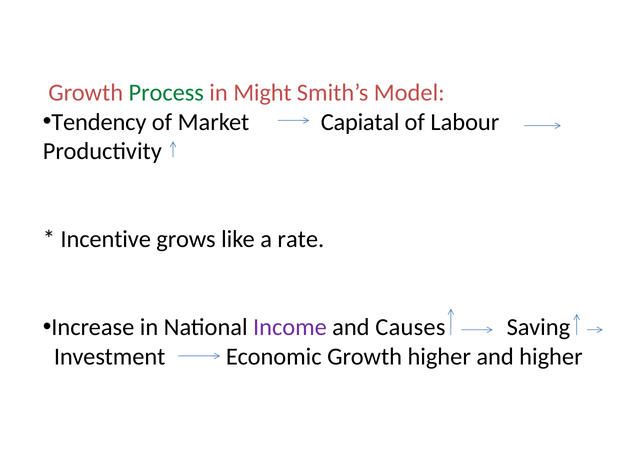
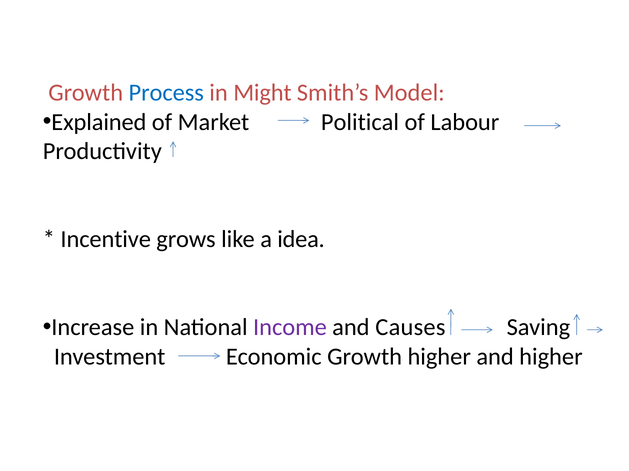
Process colour: green -> blue
Tendency: Tendency -> Explained
Capiatal: Capiatal -> Political
rate: rate -> idea
